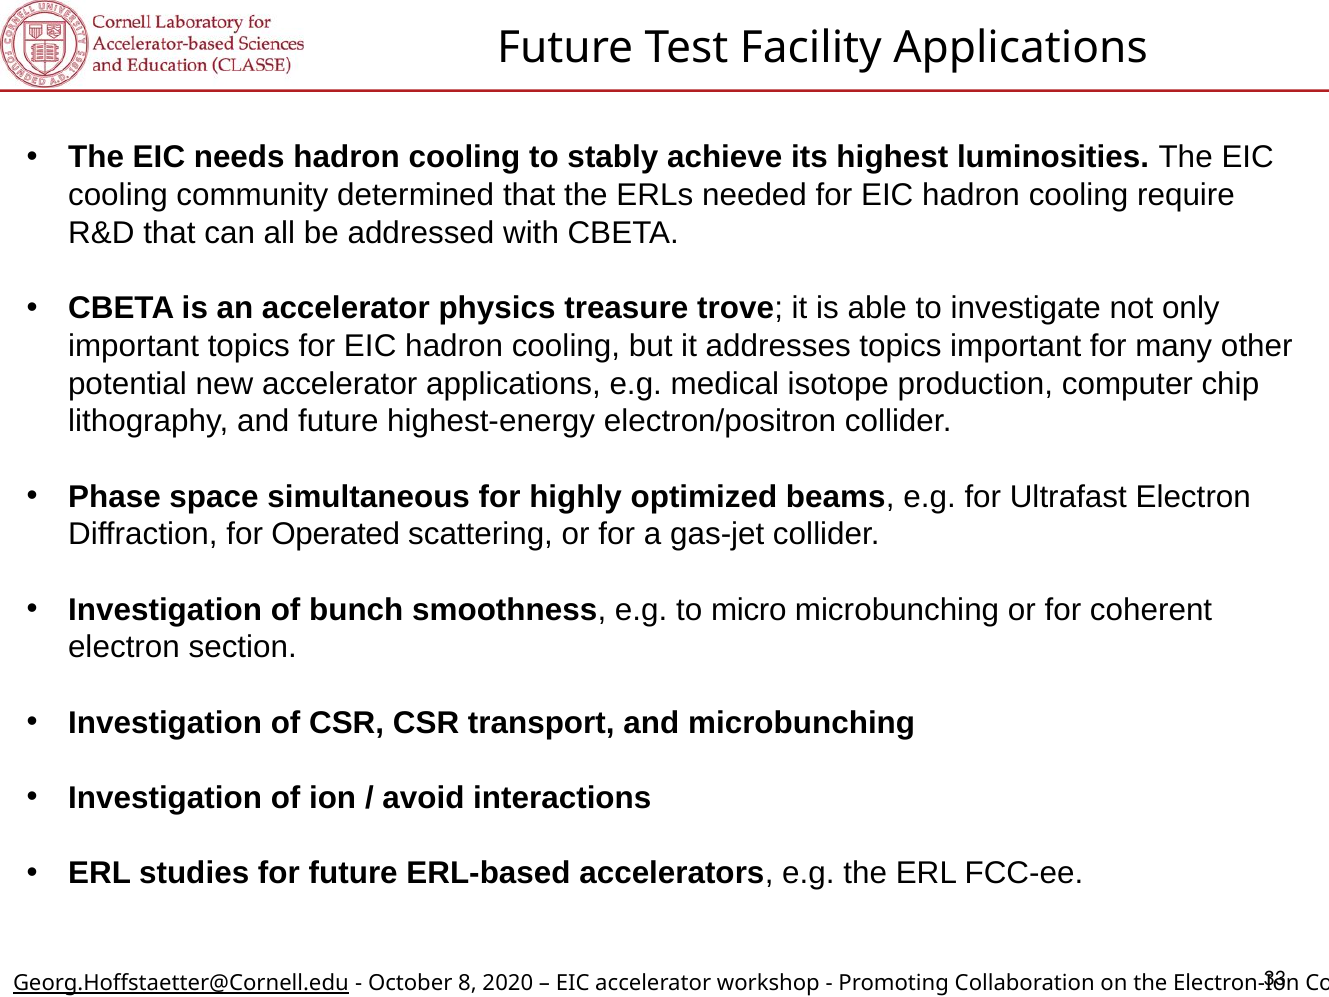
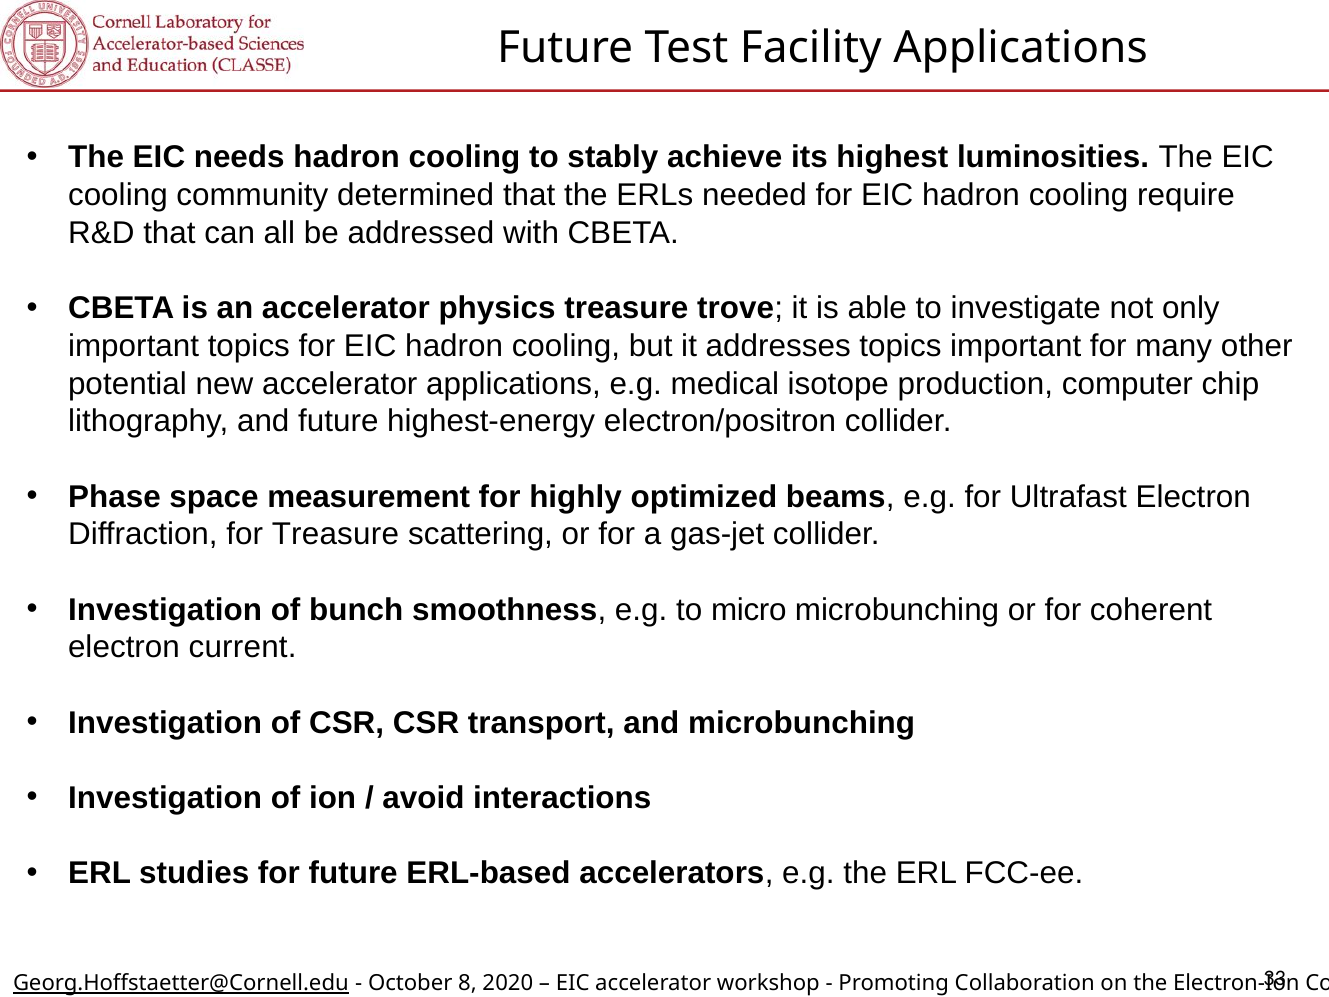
simultaneous: simultaneous -> measurement
for Operated: Operated -> Treasure
section: section -> current
